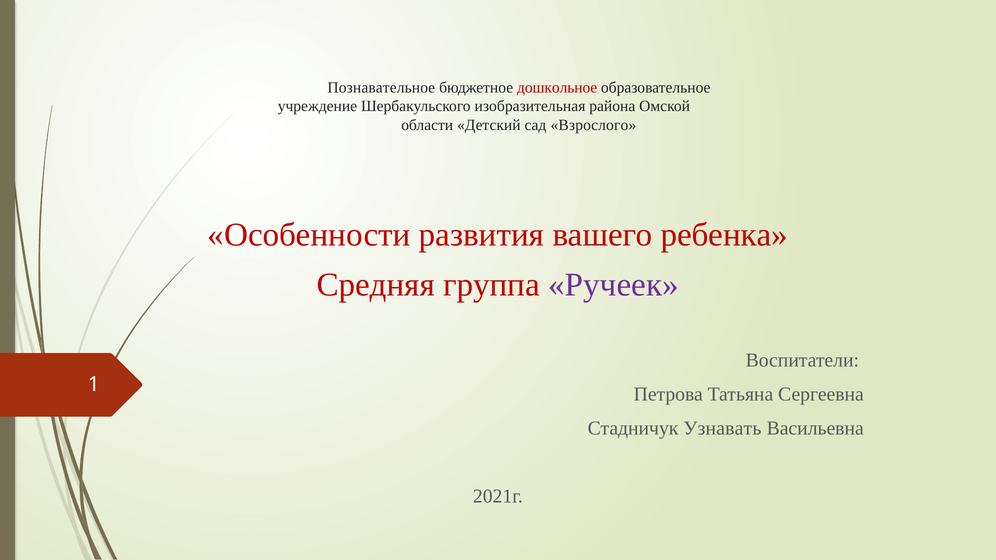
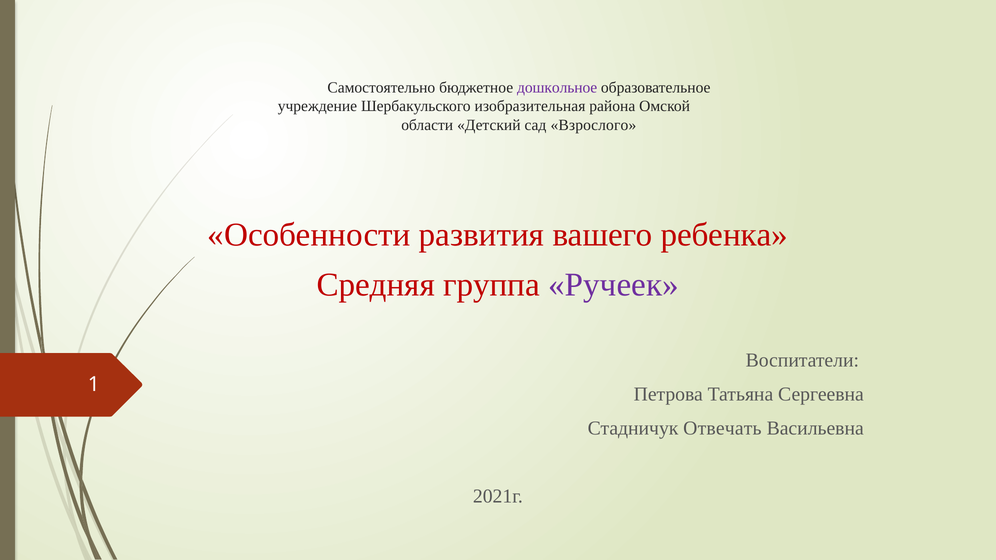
Познавательное: Познавательное -> Самостоятельно
дошкольное colour: red -> purple
Узнавать: Узнавать -> Отвечать
